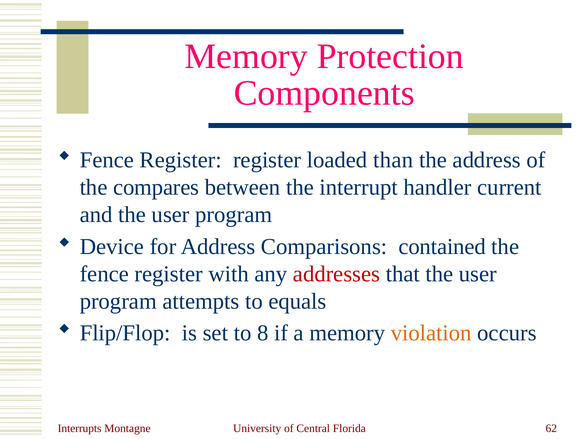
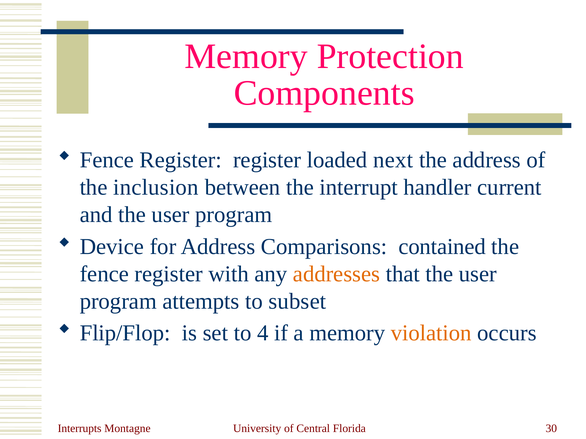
than: than -> next
compares: compares -> inclusion
addresses colour: red -> orange
equals: equals -> subset
8: 8 -> 4
62: 62 -> 30
